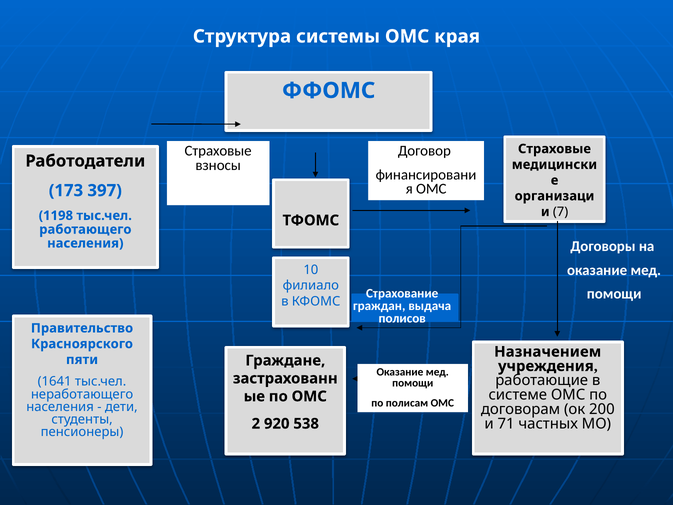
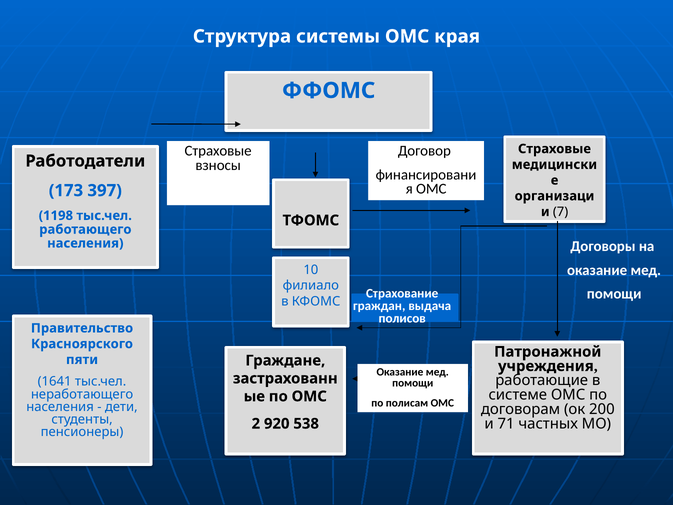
Назначением: Назначением -> Патронажной
